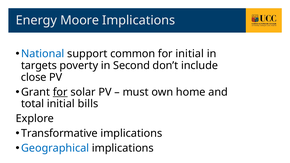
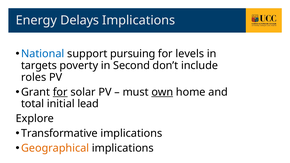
Moore: Moore -> Delays
common: common -> pursuing
for initial: initial -> levels
close: close -> roles
own underline: none -> present
bills: bills -> lead
Geographical colour: blue -> orange
